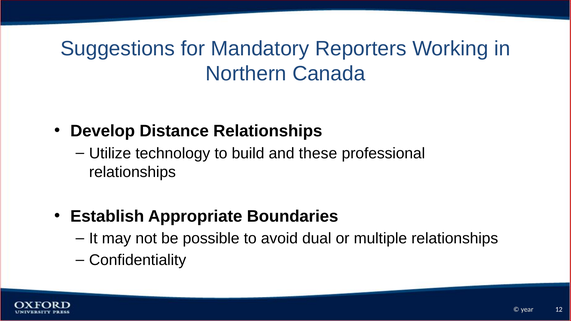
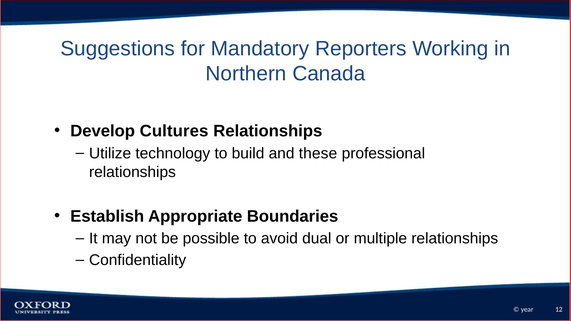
Distance: Distance -> Cultures
